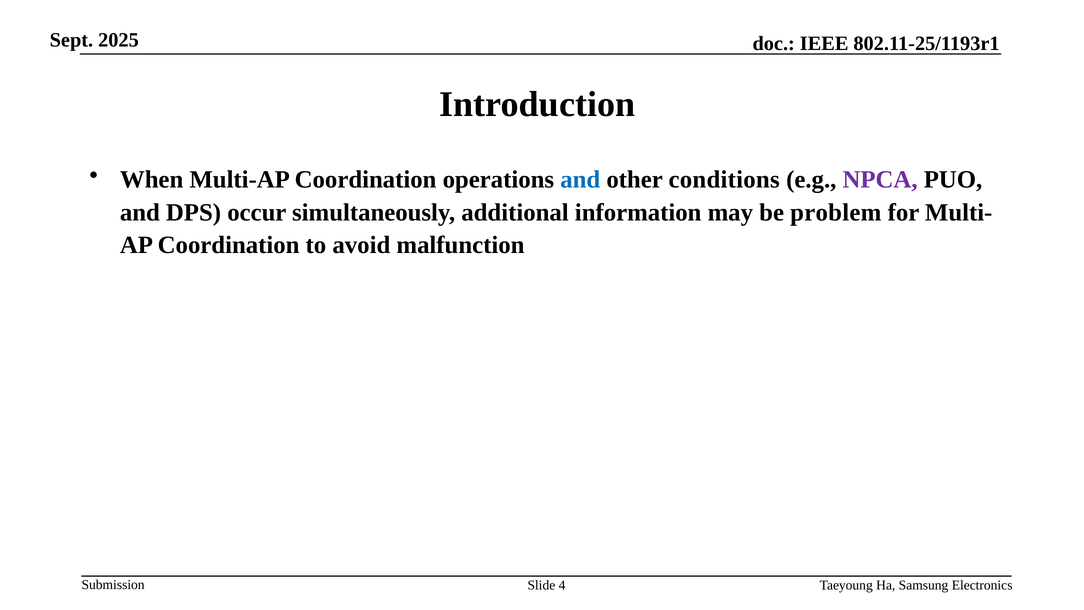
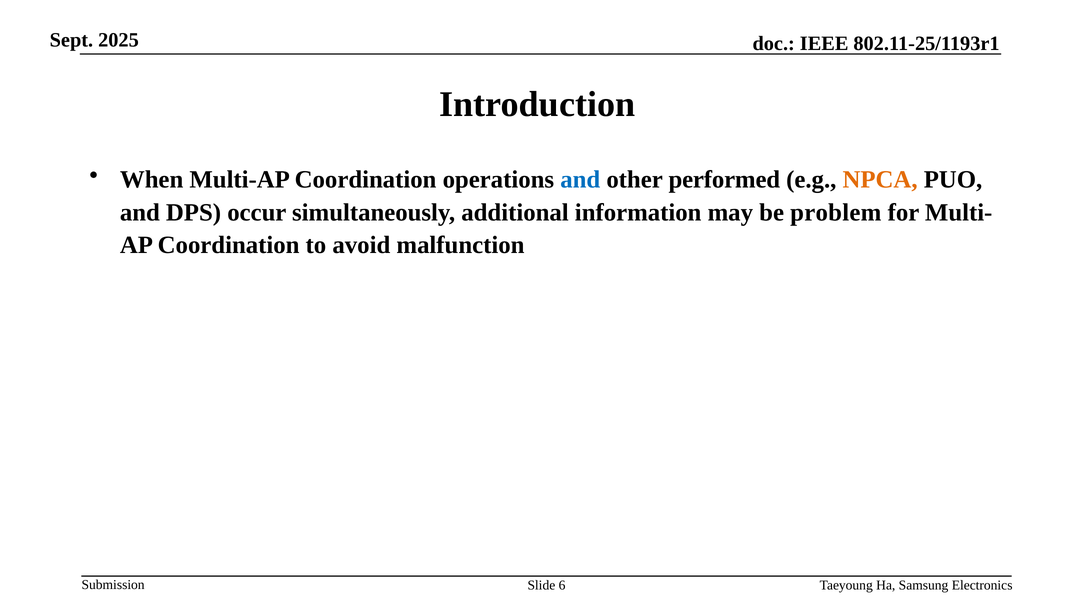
conditions: conditions -> performed
NPCA colour: purple -> orange
4: 4 -> 6
